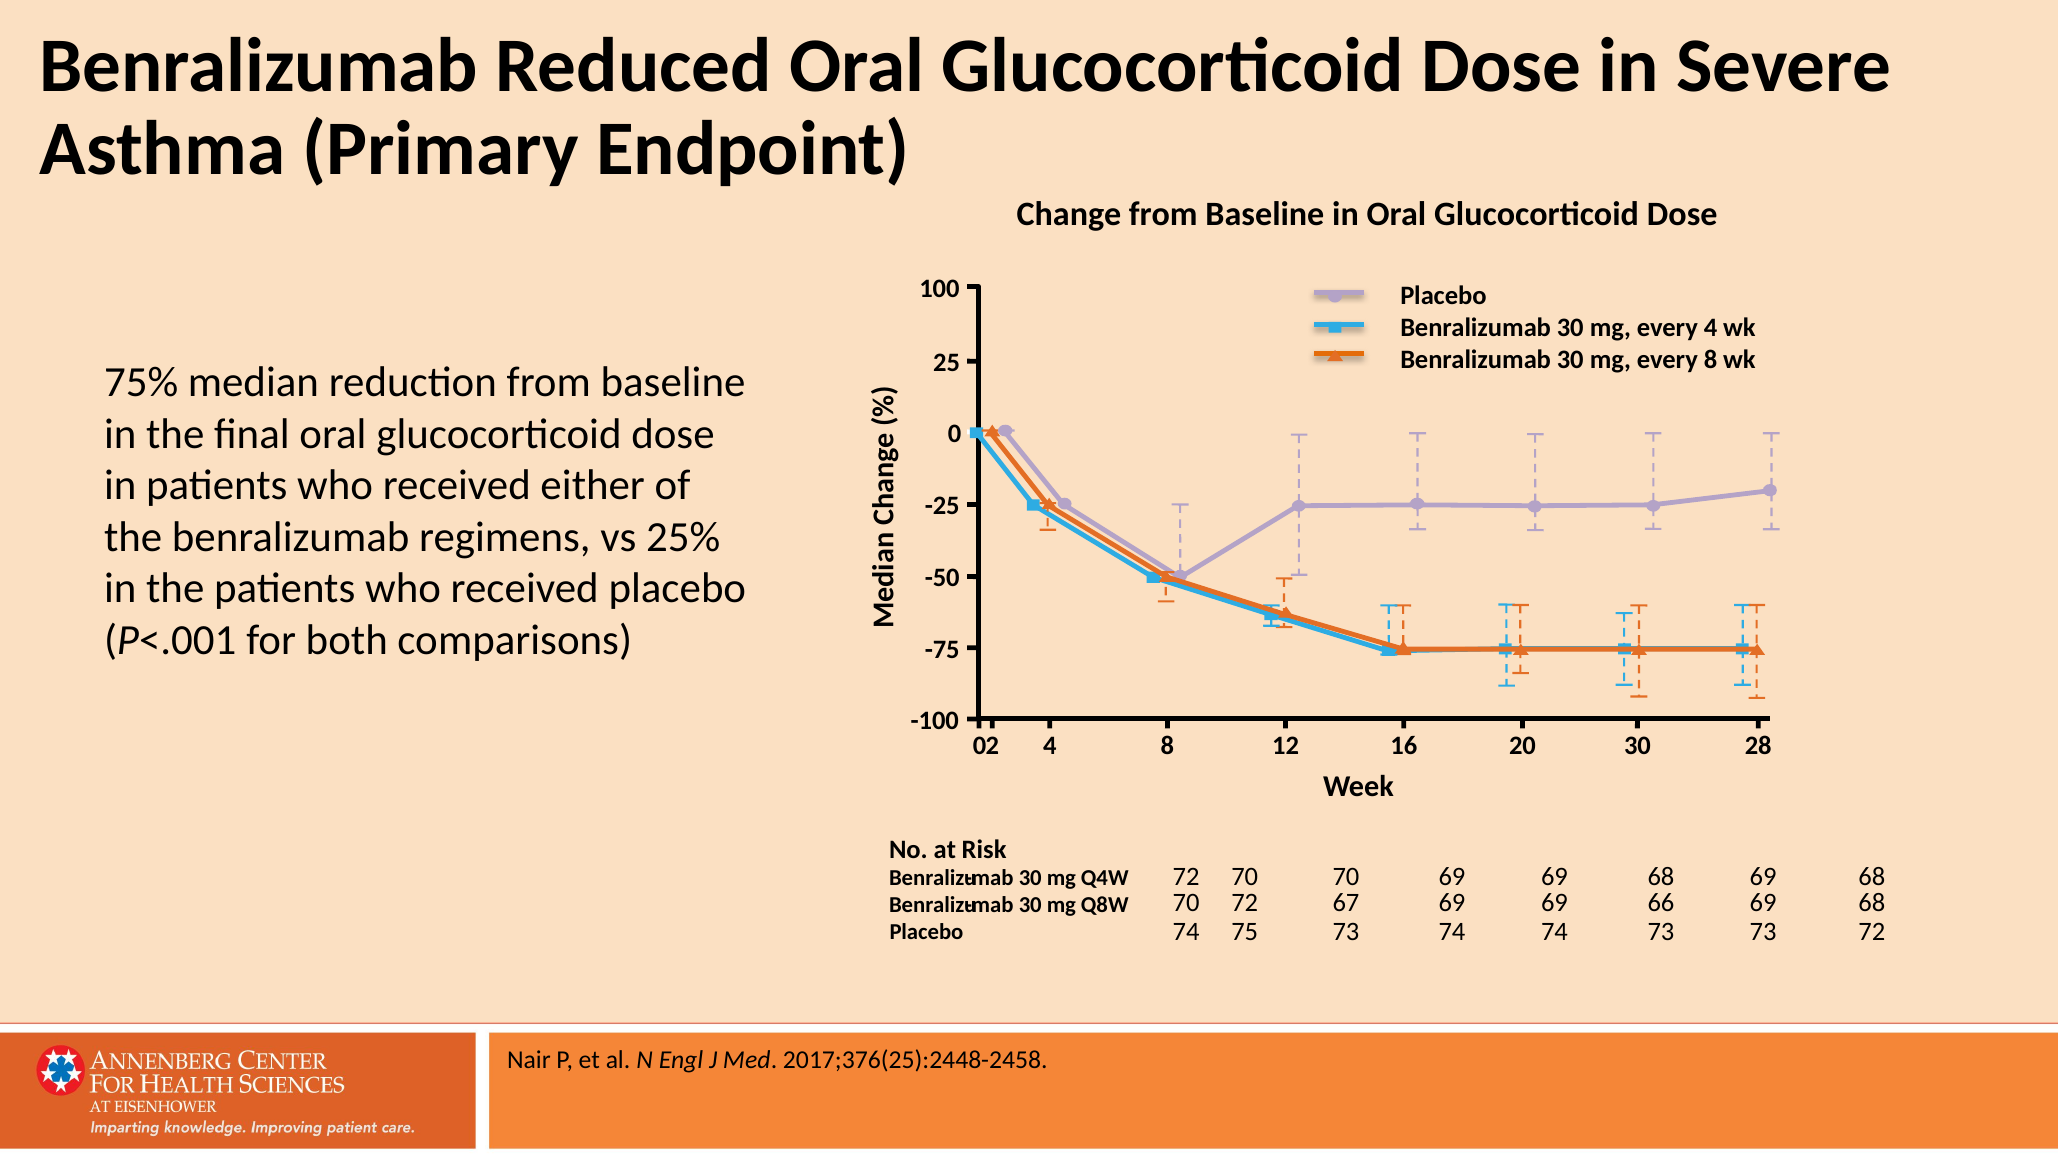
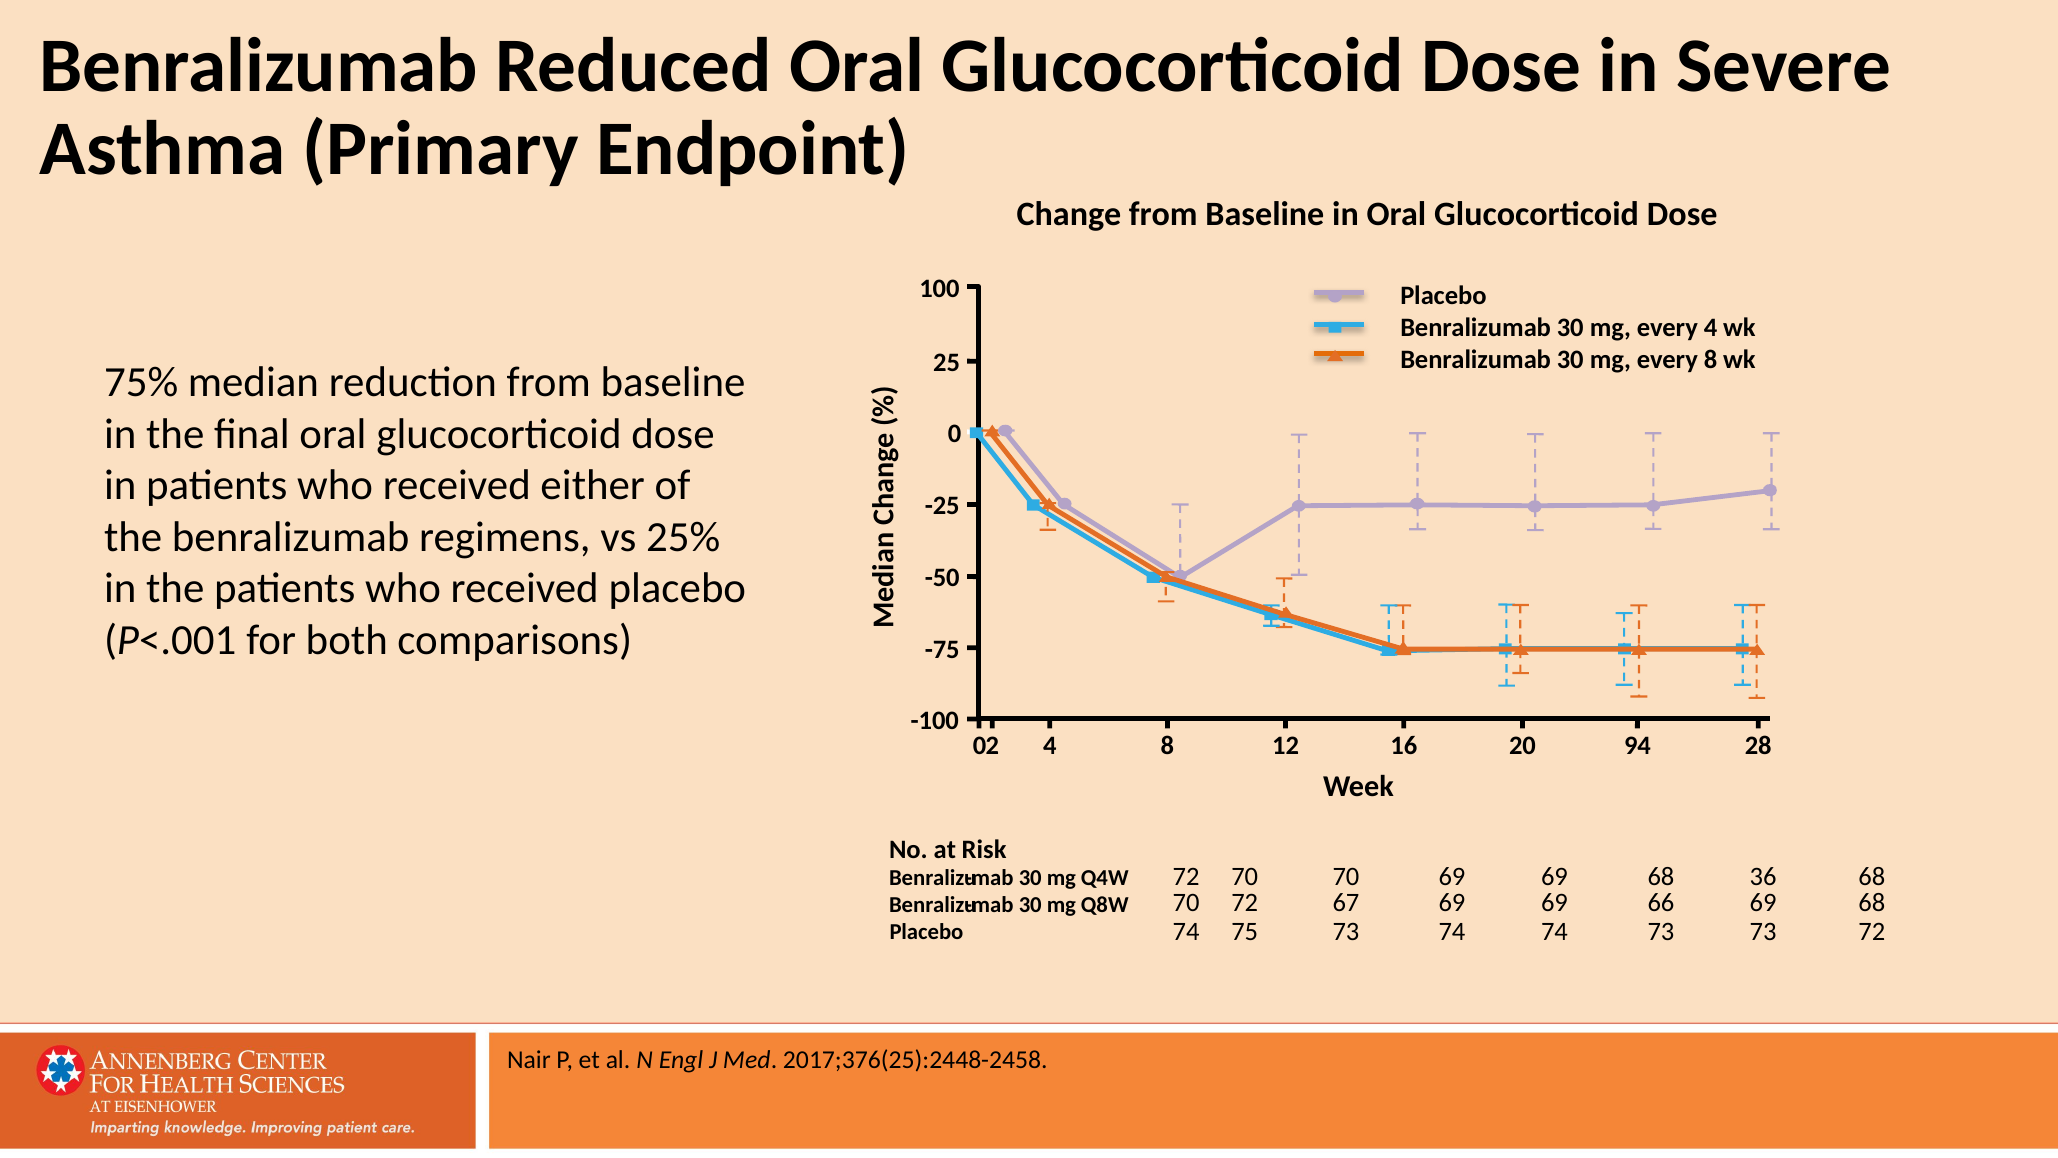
20 30: 30 -> 94
68 69: 69 -> 36
